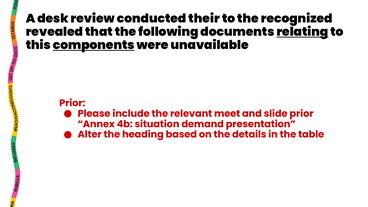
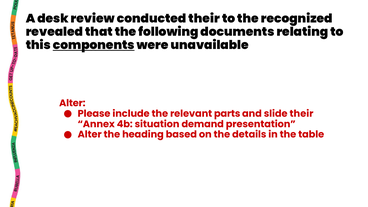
relating underline: present -> none
Prior at (72, 103): Prior -> Alter
meet: meet -> parts
slide prior: prior -> their
